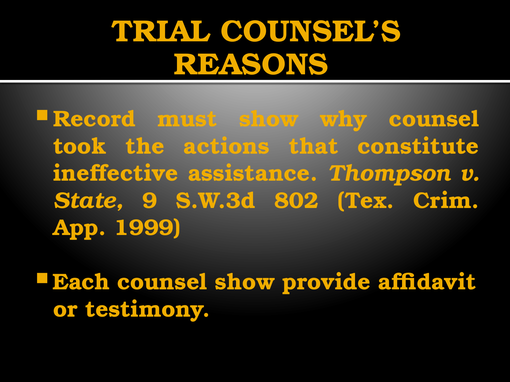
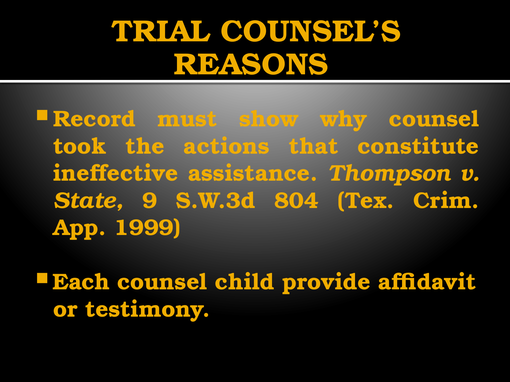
802: 802 -> 804
counsel show: show -> child
